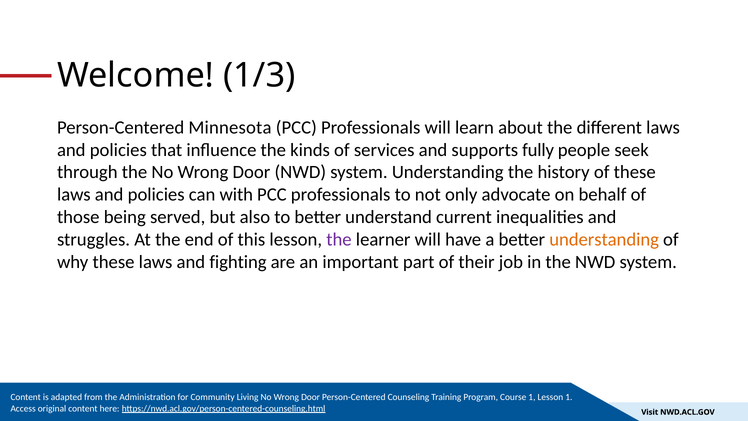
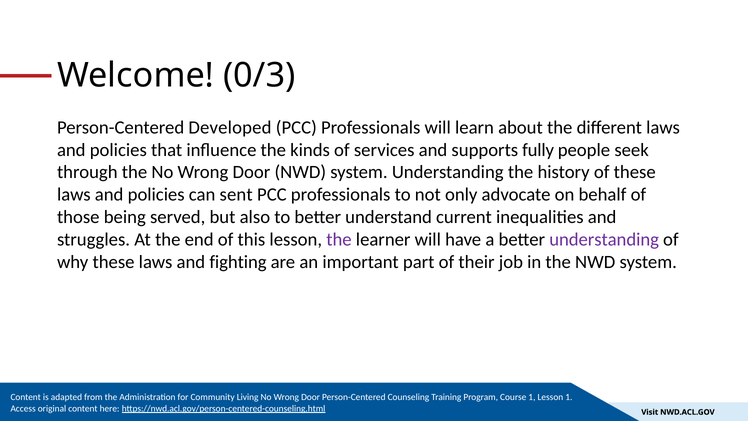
1/3: 1/3 -> 0/3
Minnesota: Minnesota -> Developed
with: with -> sent
understanding at (604, 240) colour: orange -> purple
